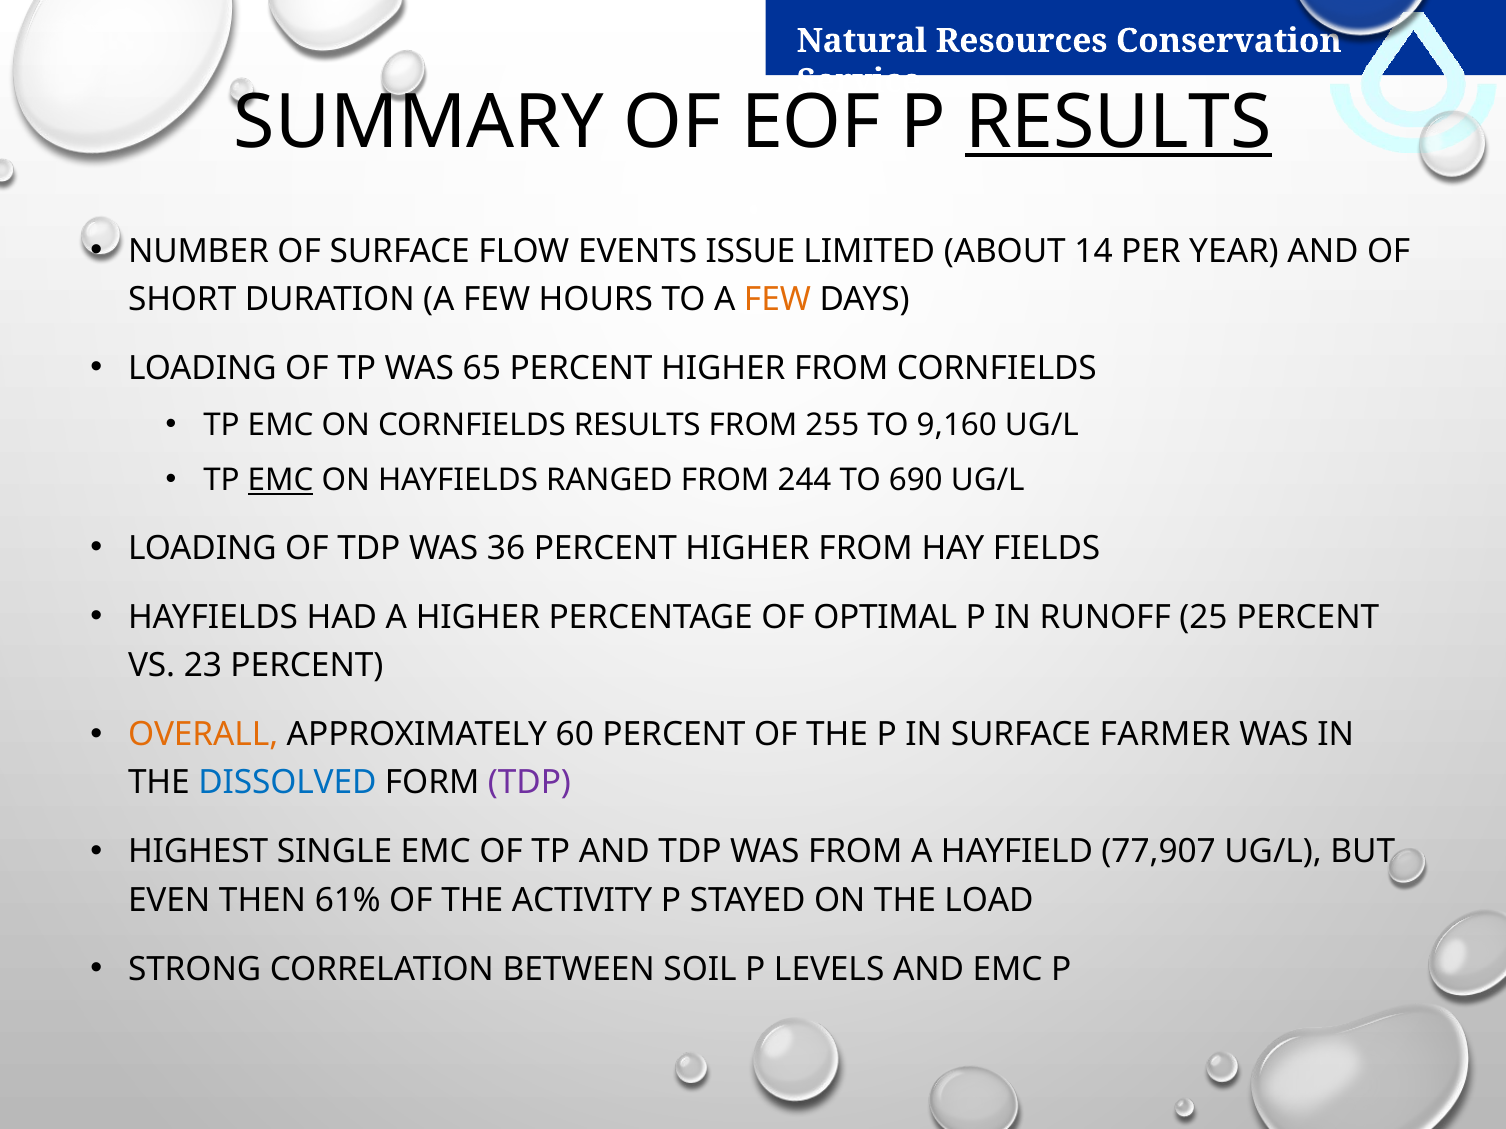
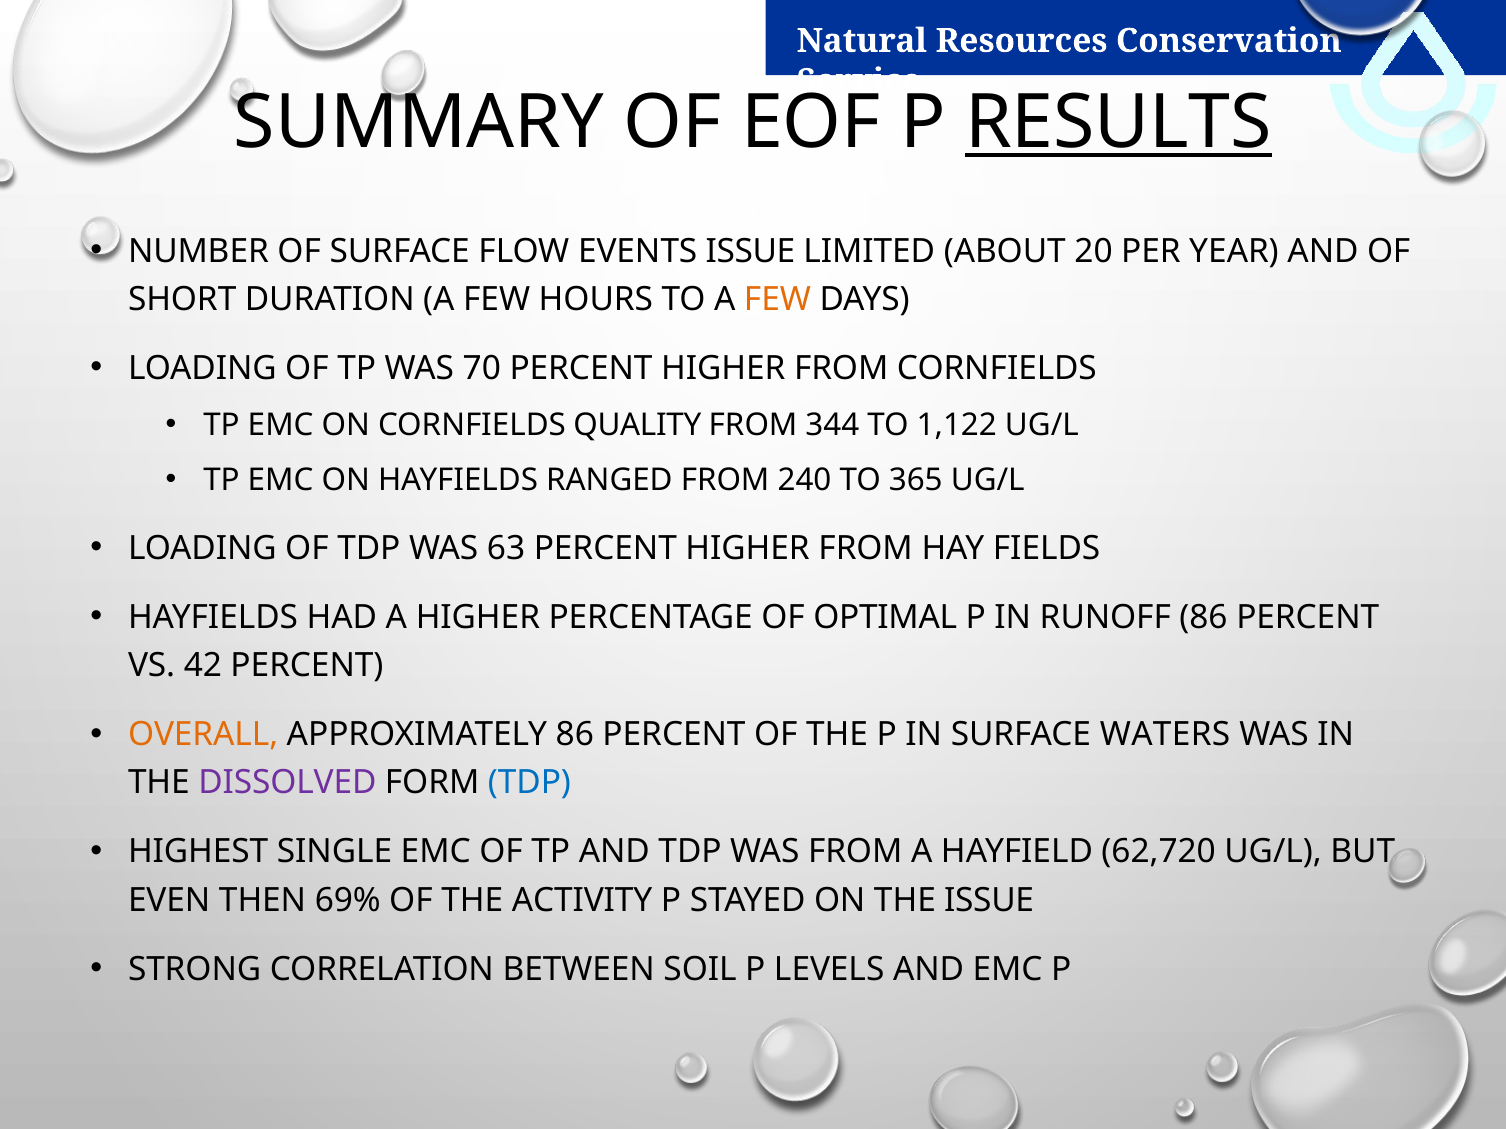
14: 14 -> 20
65: 65 -> 70
CORNFIELDS RESULTS: RESULTS -> QUALITY
255: 255 -> 344
9,160: 9,160 -> 1,122
EMC at (281, 481) underline: present -> none
244: 244 -> 240
690: 690 -> 365
36: 36 -> 63
RUNOFF 25: 25 -> 86
23: 23 -> 42
APPROXIMATELY 60: 60 -> 86
FARMER: FARMER -> WATERS
DISSOLVED colour: blue -> purple
TDP at (529, 783) colour: purple -> blue
77,907: 77,907 -> 62,720
61%: 61% -> 69%
THE LOAD: LOAD -> ISSUE
